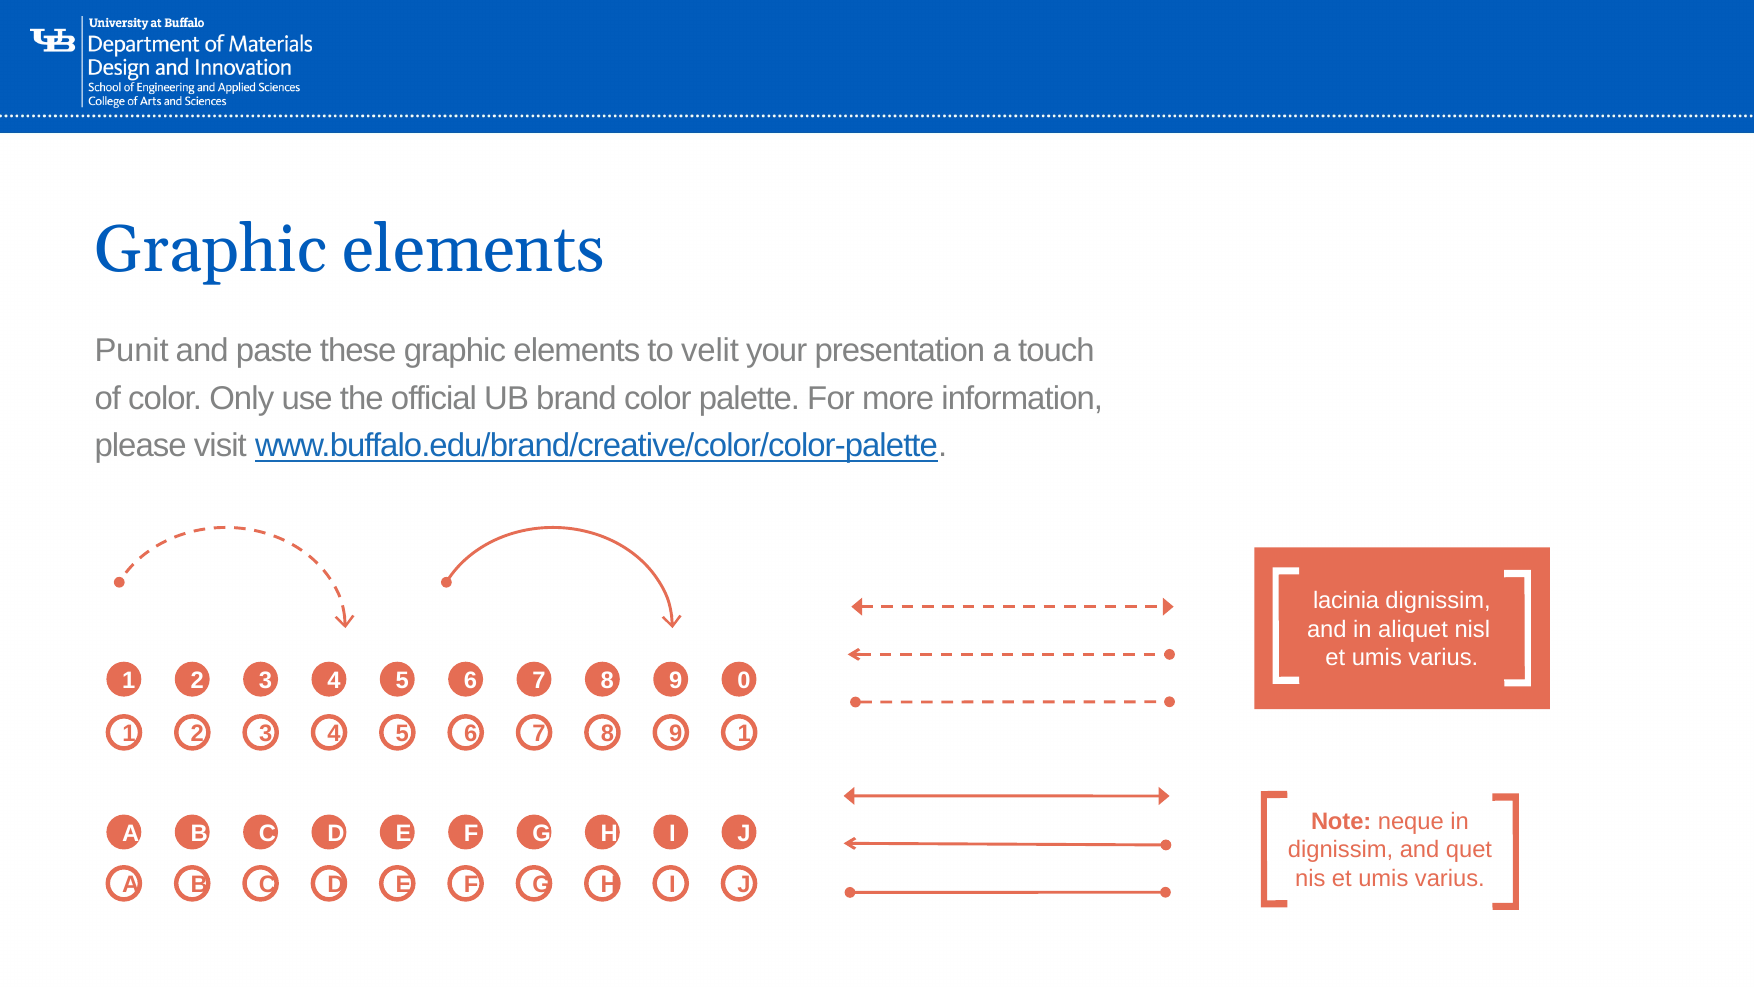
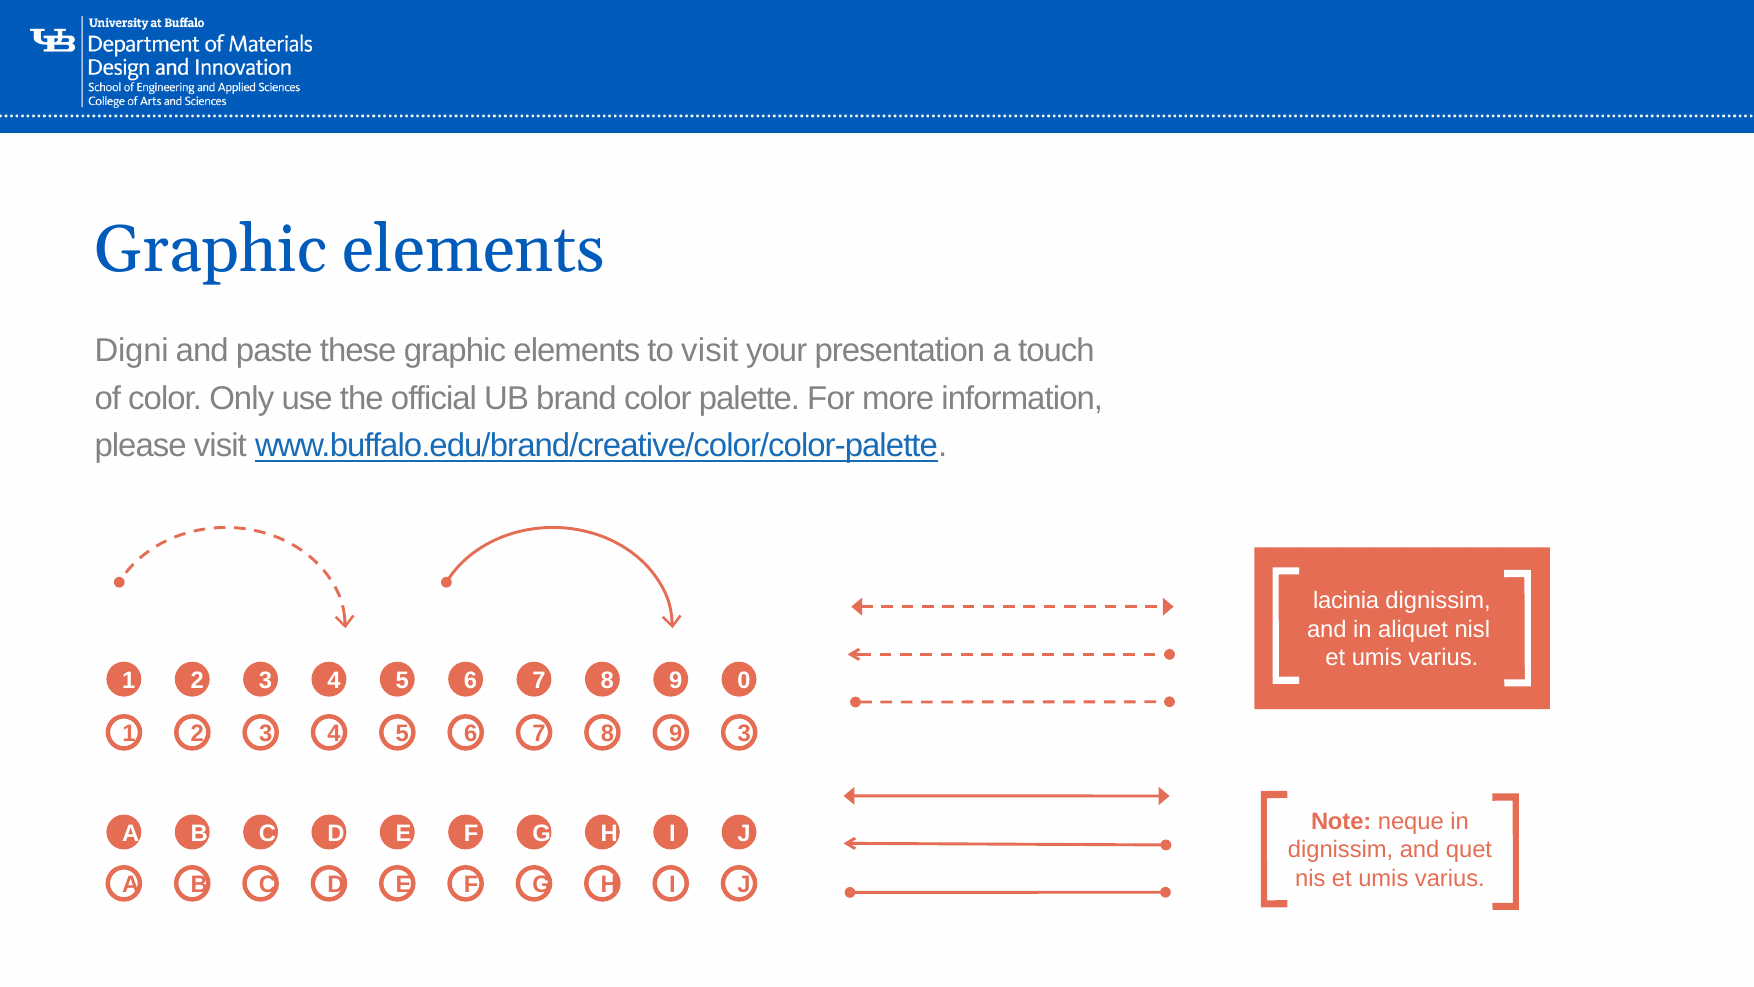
Punit: Punit -> Digni
to velit: velit -> visit
9 1: 1 -> 3
